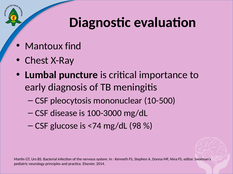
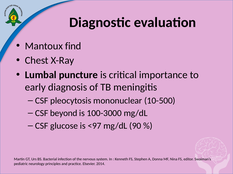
disease: disease -> beyond
<74: <74 -> <97
98: 98 -> 90
